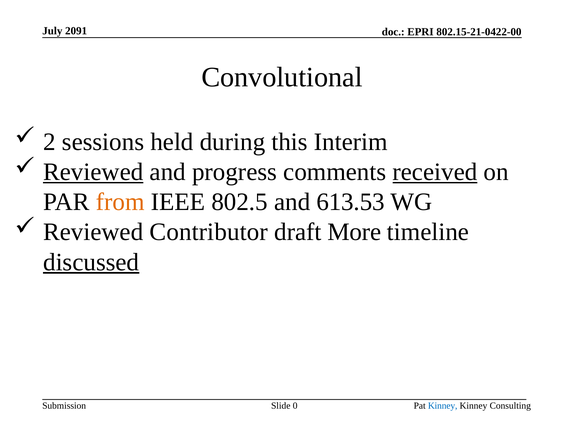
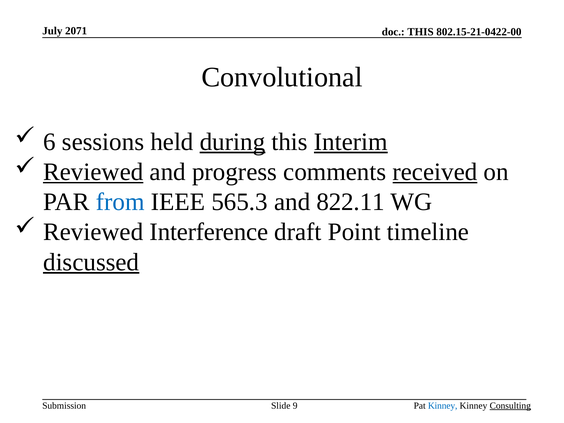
2091: 2091 -> 2071
EPRI at (420, 32): EPRI -> THIS
2: 2 -> 6
during underline: none -> present
Interim underline: none -> present
from colour: orange -> blue
802.5: 802.5 -> 565.3
613.53: 613.53 -> 822.11
Contributor: Contributor -> Interference
More: More -> Point
0: 0 -> 9
Consulting underline: none -> present
